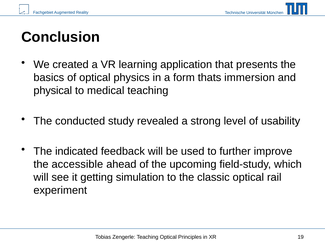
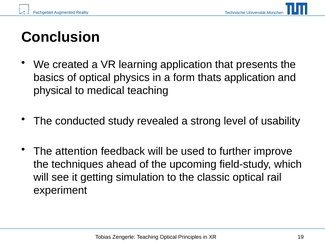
thats immersion: immersion -> application
indicated: indicated -> attention
accessible: accessible -> techniques
